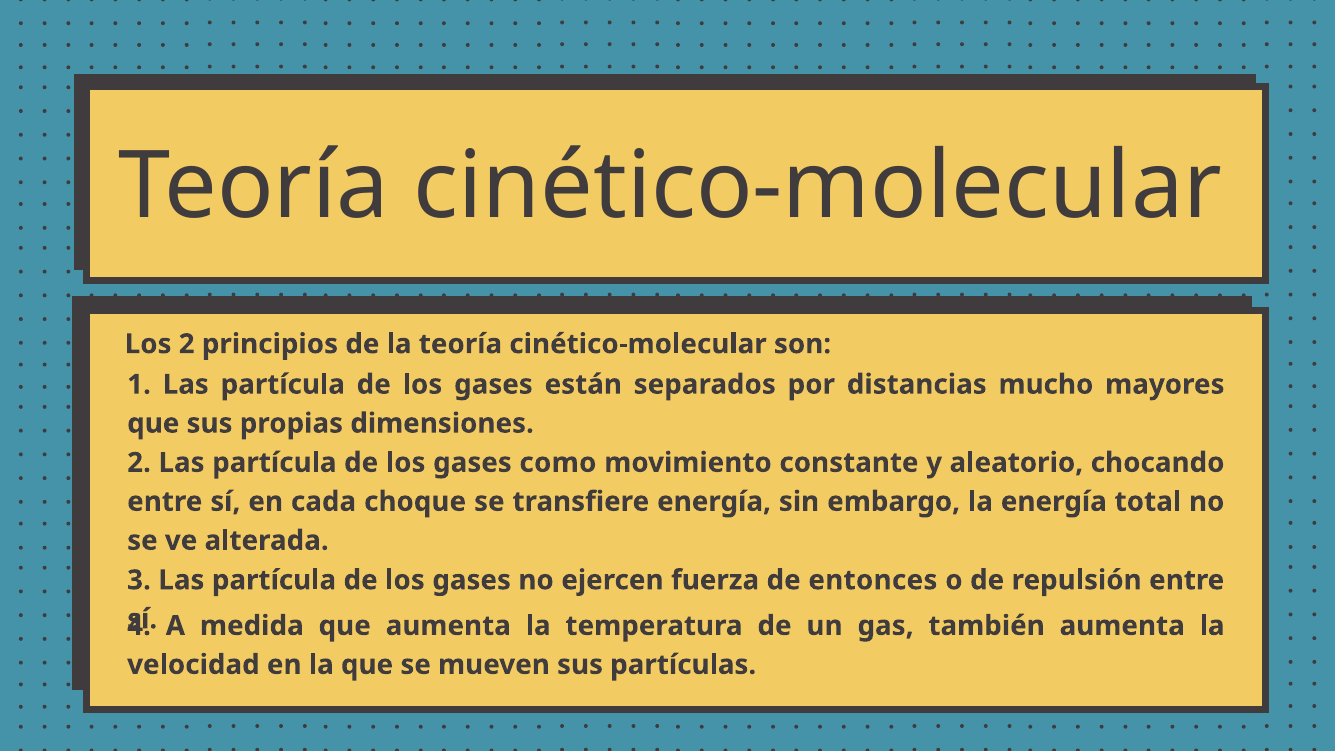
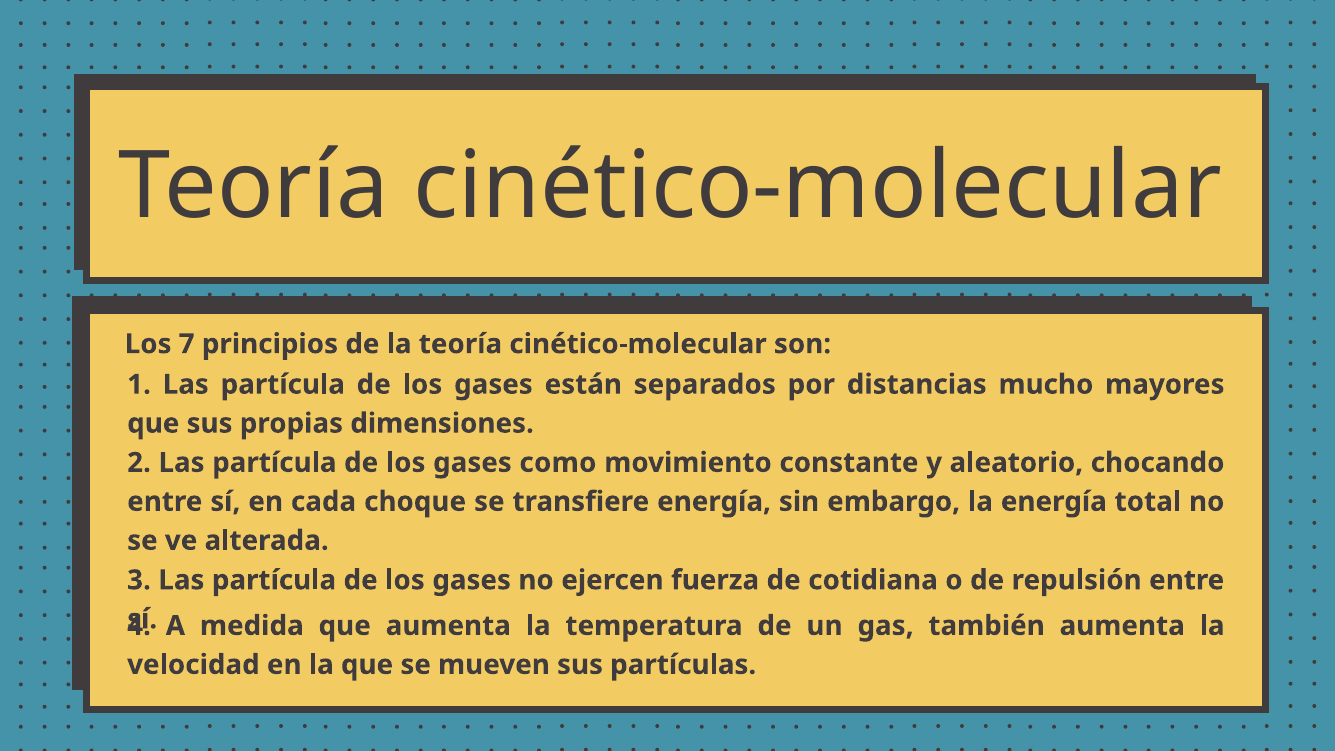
Los 2: 2 -> 7
entonces: entonces -> cotidiana
